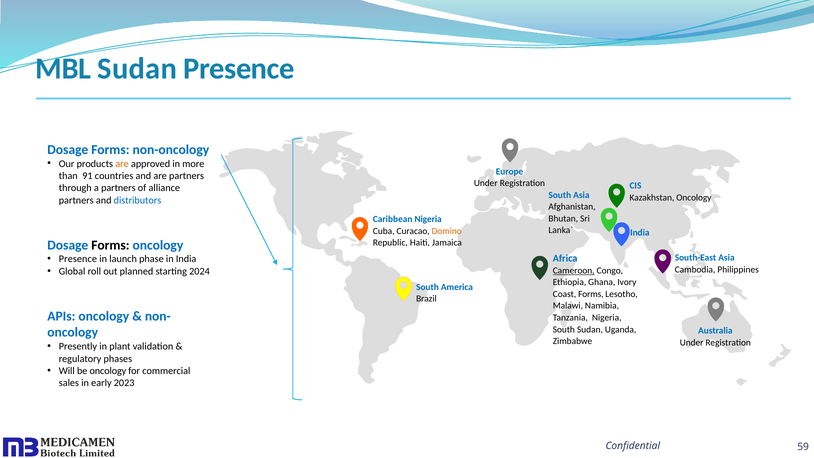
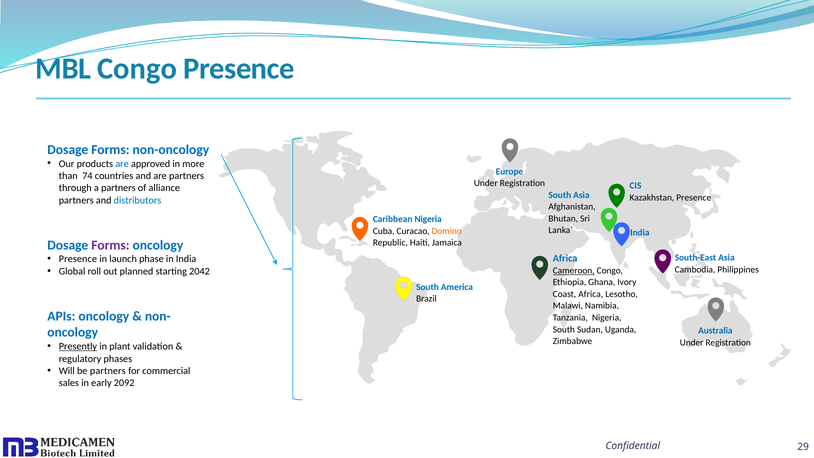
MBL Sudan: Sudan -> Congo
are at (122, 164) colour: orange -> blue
91: 91 -> 74
Kazakhstan Oncology: Oncology -> Presence
Forms at (110, 245) colour: black -> purple
2024: 2024 -> 2042
Coast Forms: Forms -> Africa
Presently underline: none -> present
be oncology: oncology -> partners
2023: 2023 -> 2092
59: 59 -> 29
